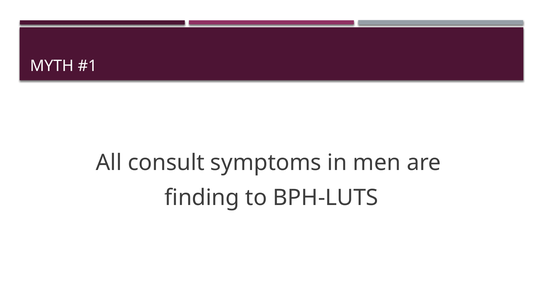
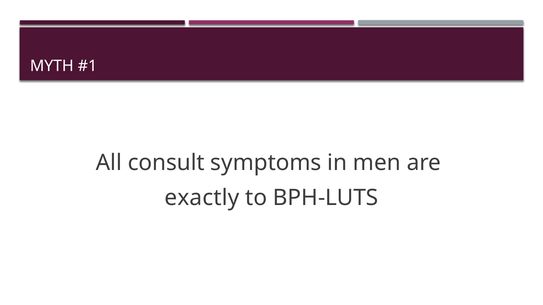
finding: finding -> exactly
